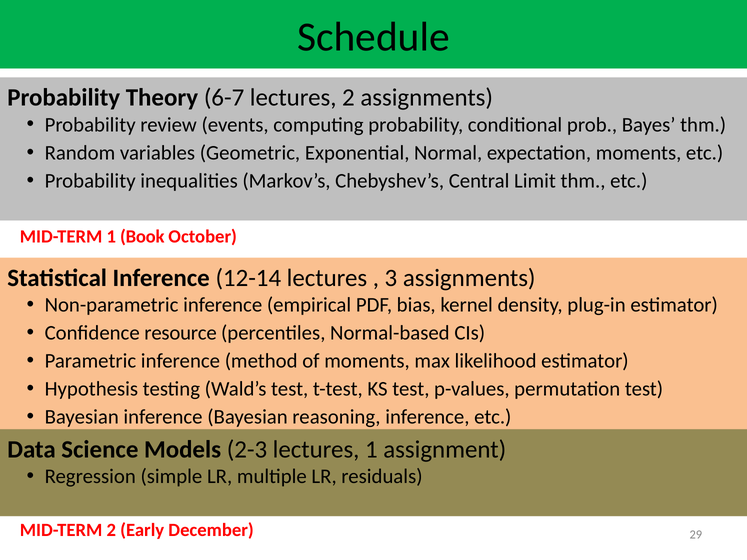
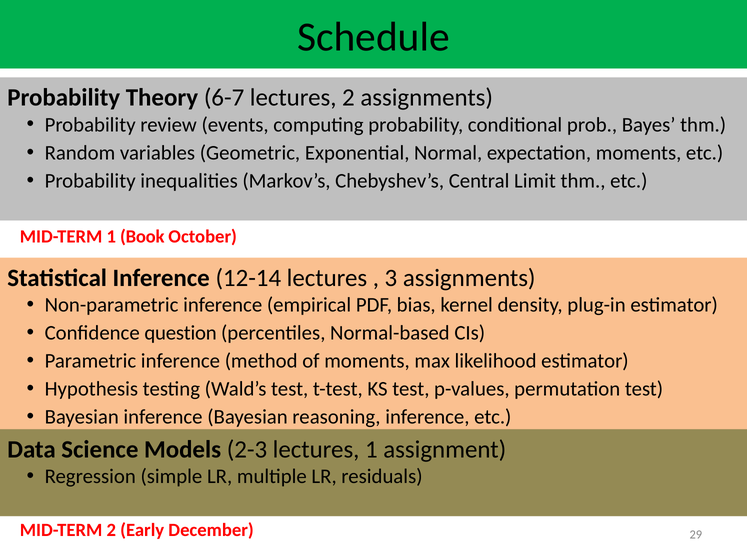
resource: resource -> question
